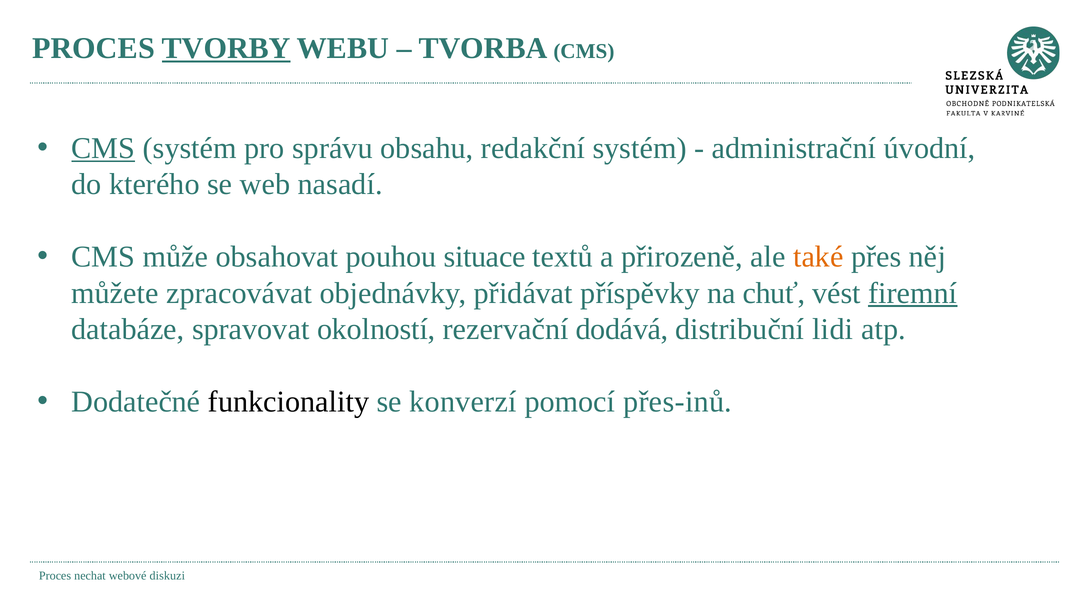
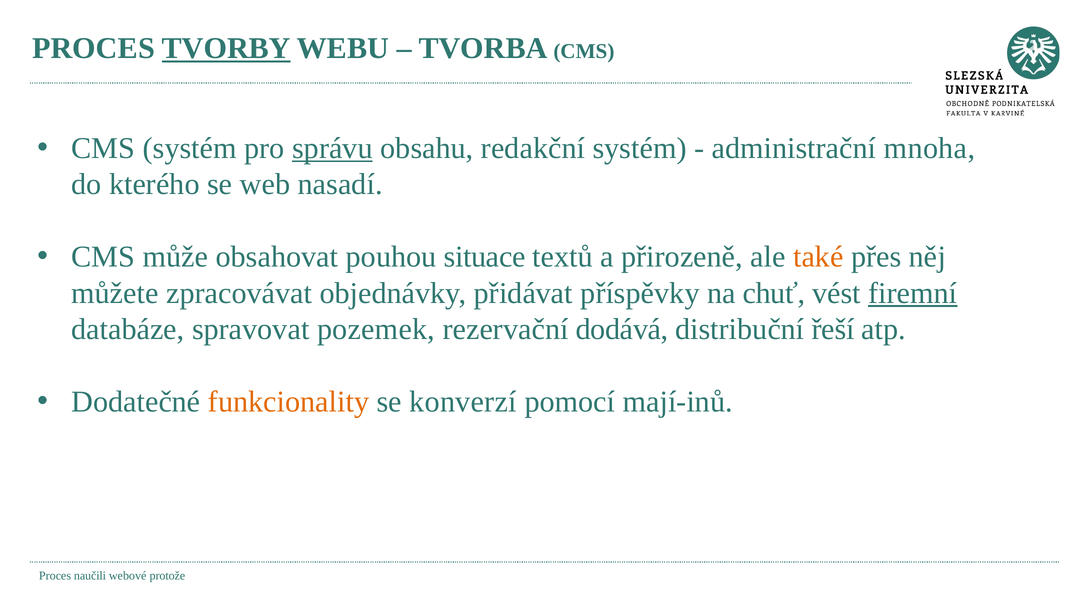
CMS at (103, 148) underline: present -> none
správu underline: none -> present
úvodní: úvodní -> mnoha
okolností: okolností -> pozemek
lidi: lidi -> řeší
funkcionality colour: black -> orange
přes-inů: přes-inů -> mají-inů
nechat: nechat -> naučili
diskuzi: diskuzi -> protože
